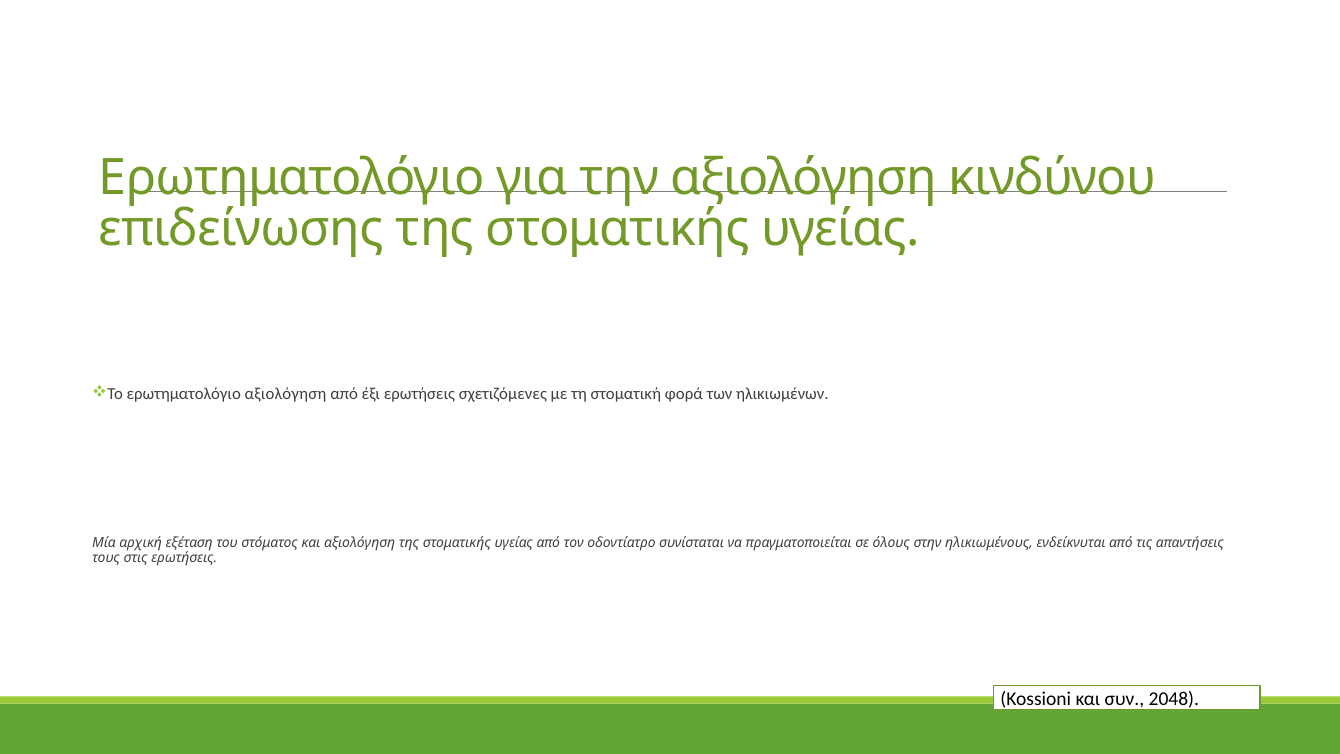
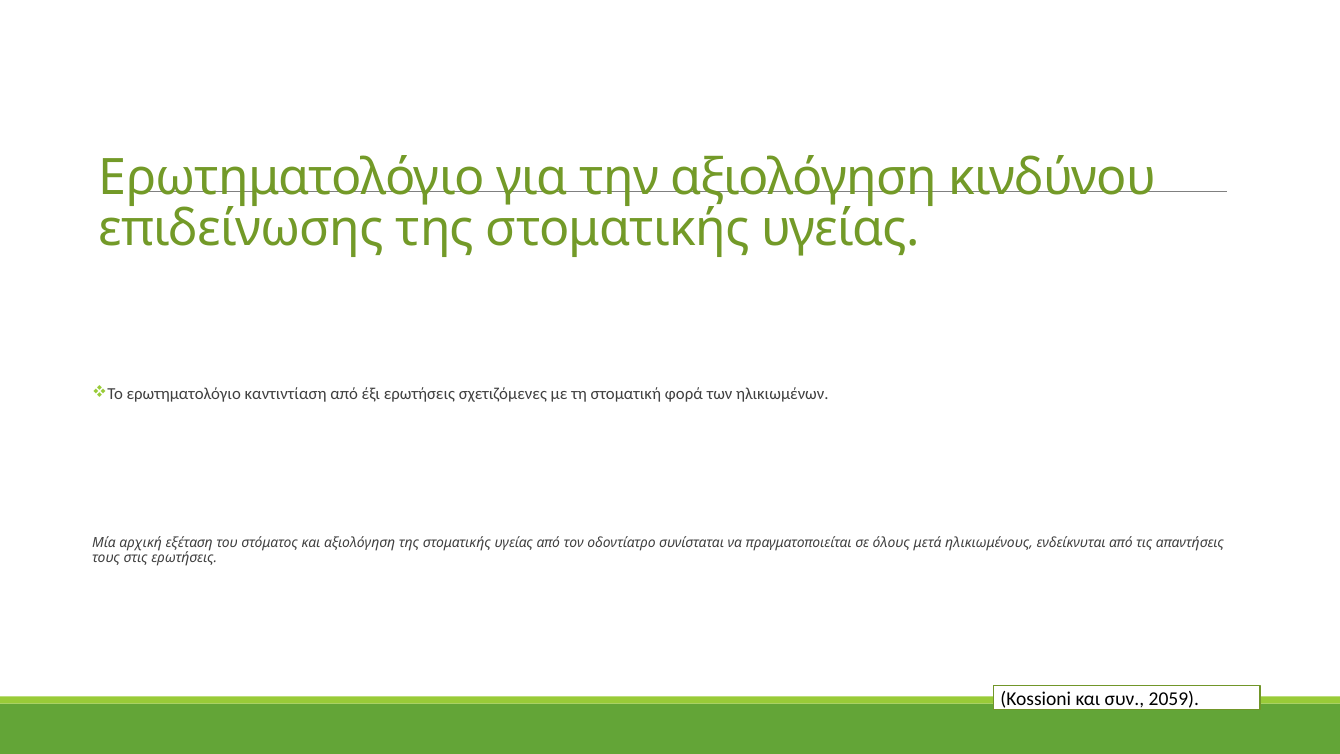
ερωτηματολόγιο αξιολόγηση: αξιολόγηση -> καντιντίαση
στην: στην -> μετά
2048: 2048 -> 2059
